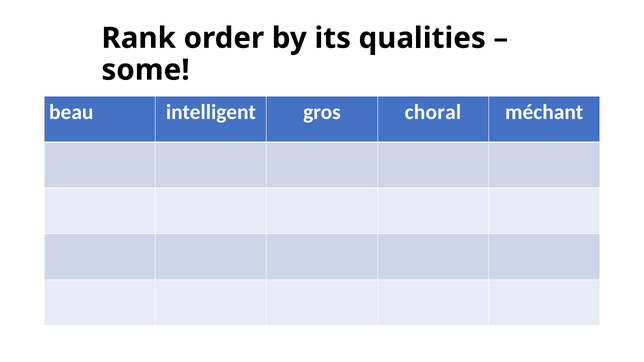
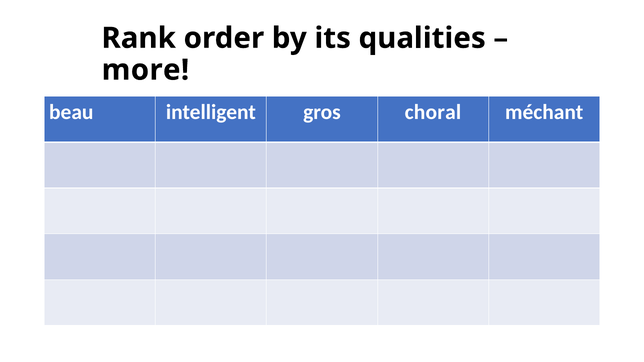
some: some -> more
